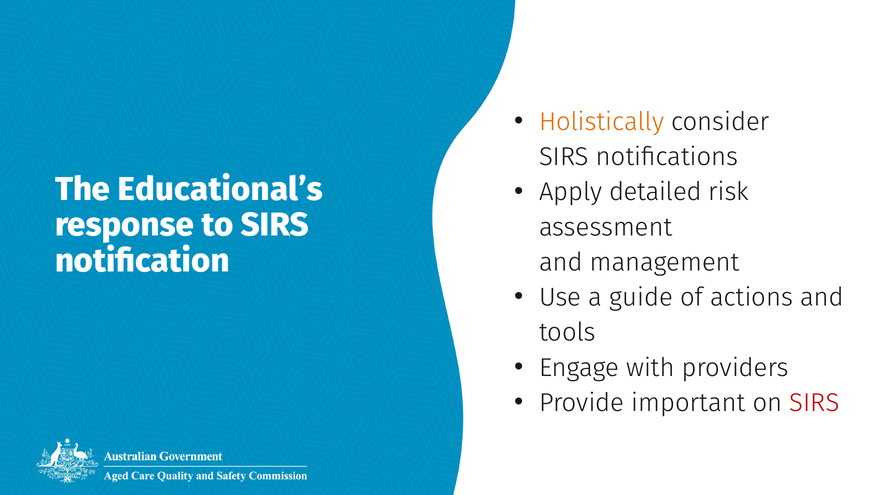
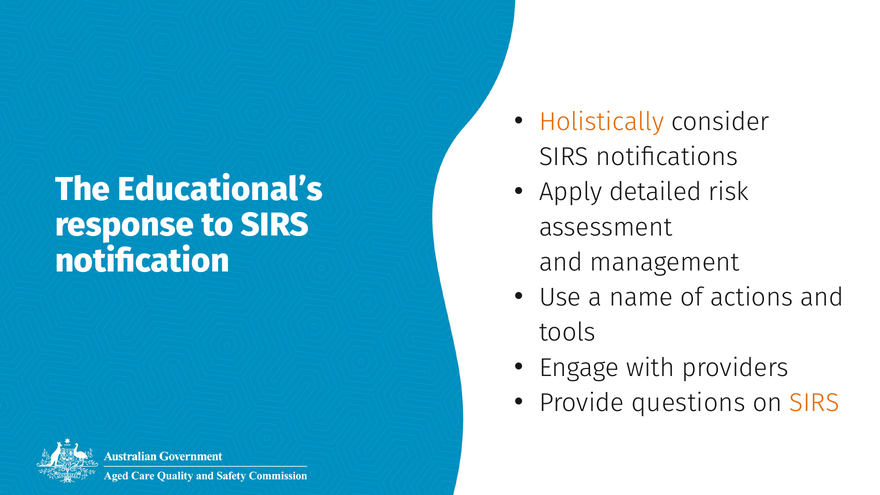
guide: guide -> name
important: important -> questions
SIRS at (814, 403) colour: red -> orange
